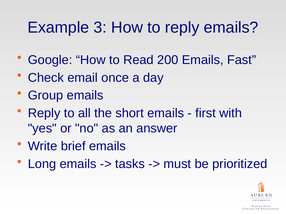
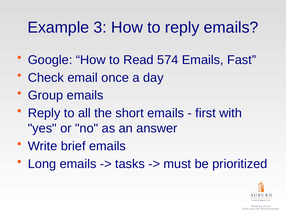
200: 200 -> 574
